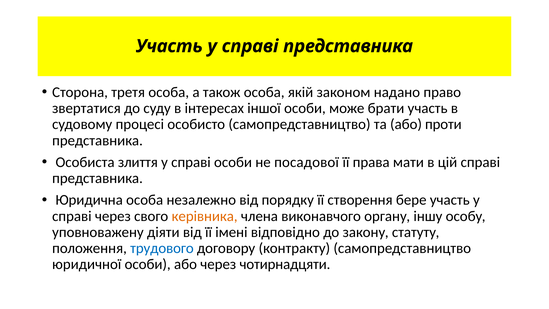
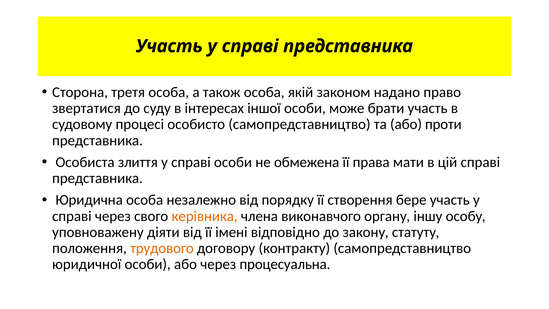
посадової: посадової -> обмежена
трудового colour: blue -> orange
чотирнадцяти: чотирнадцяти -> процесуальна
